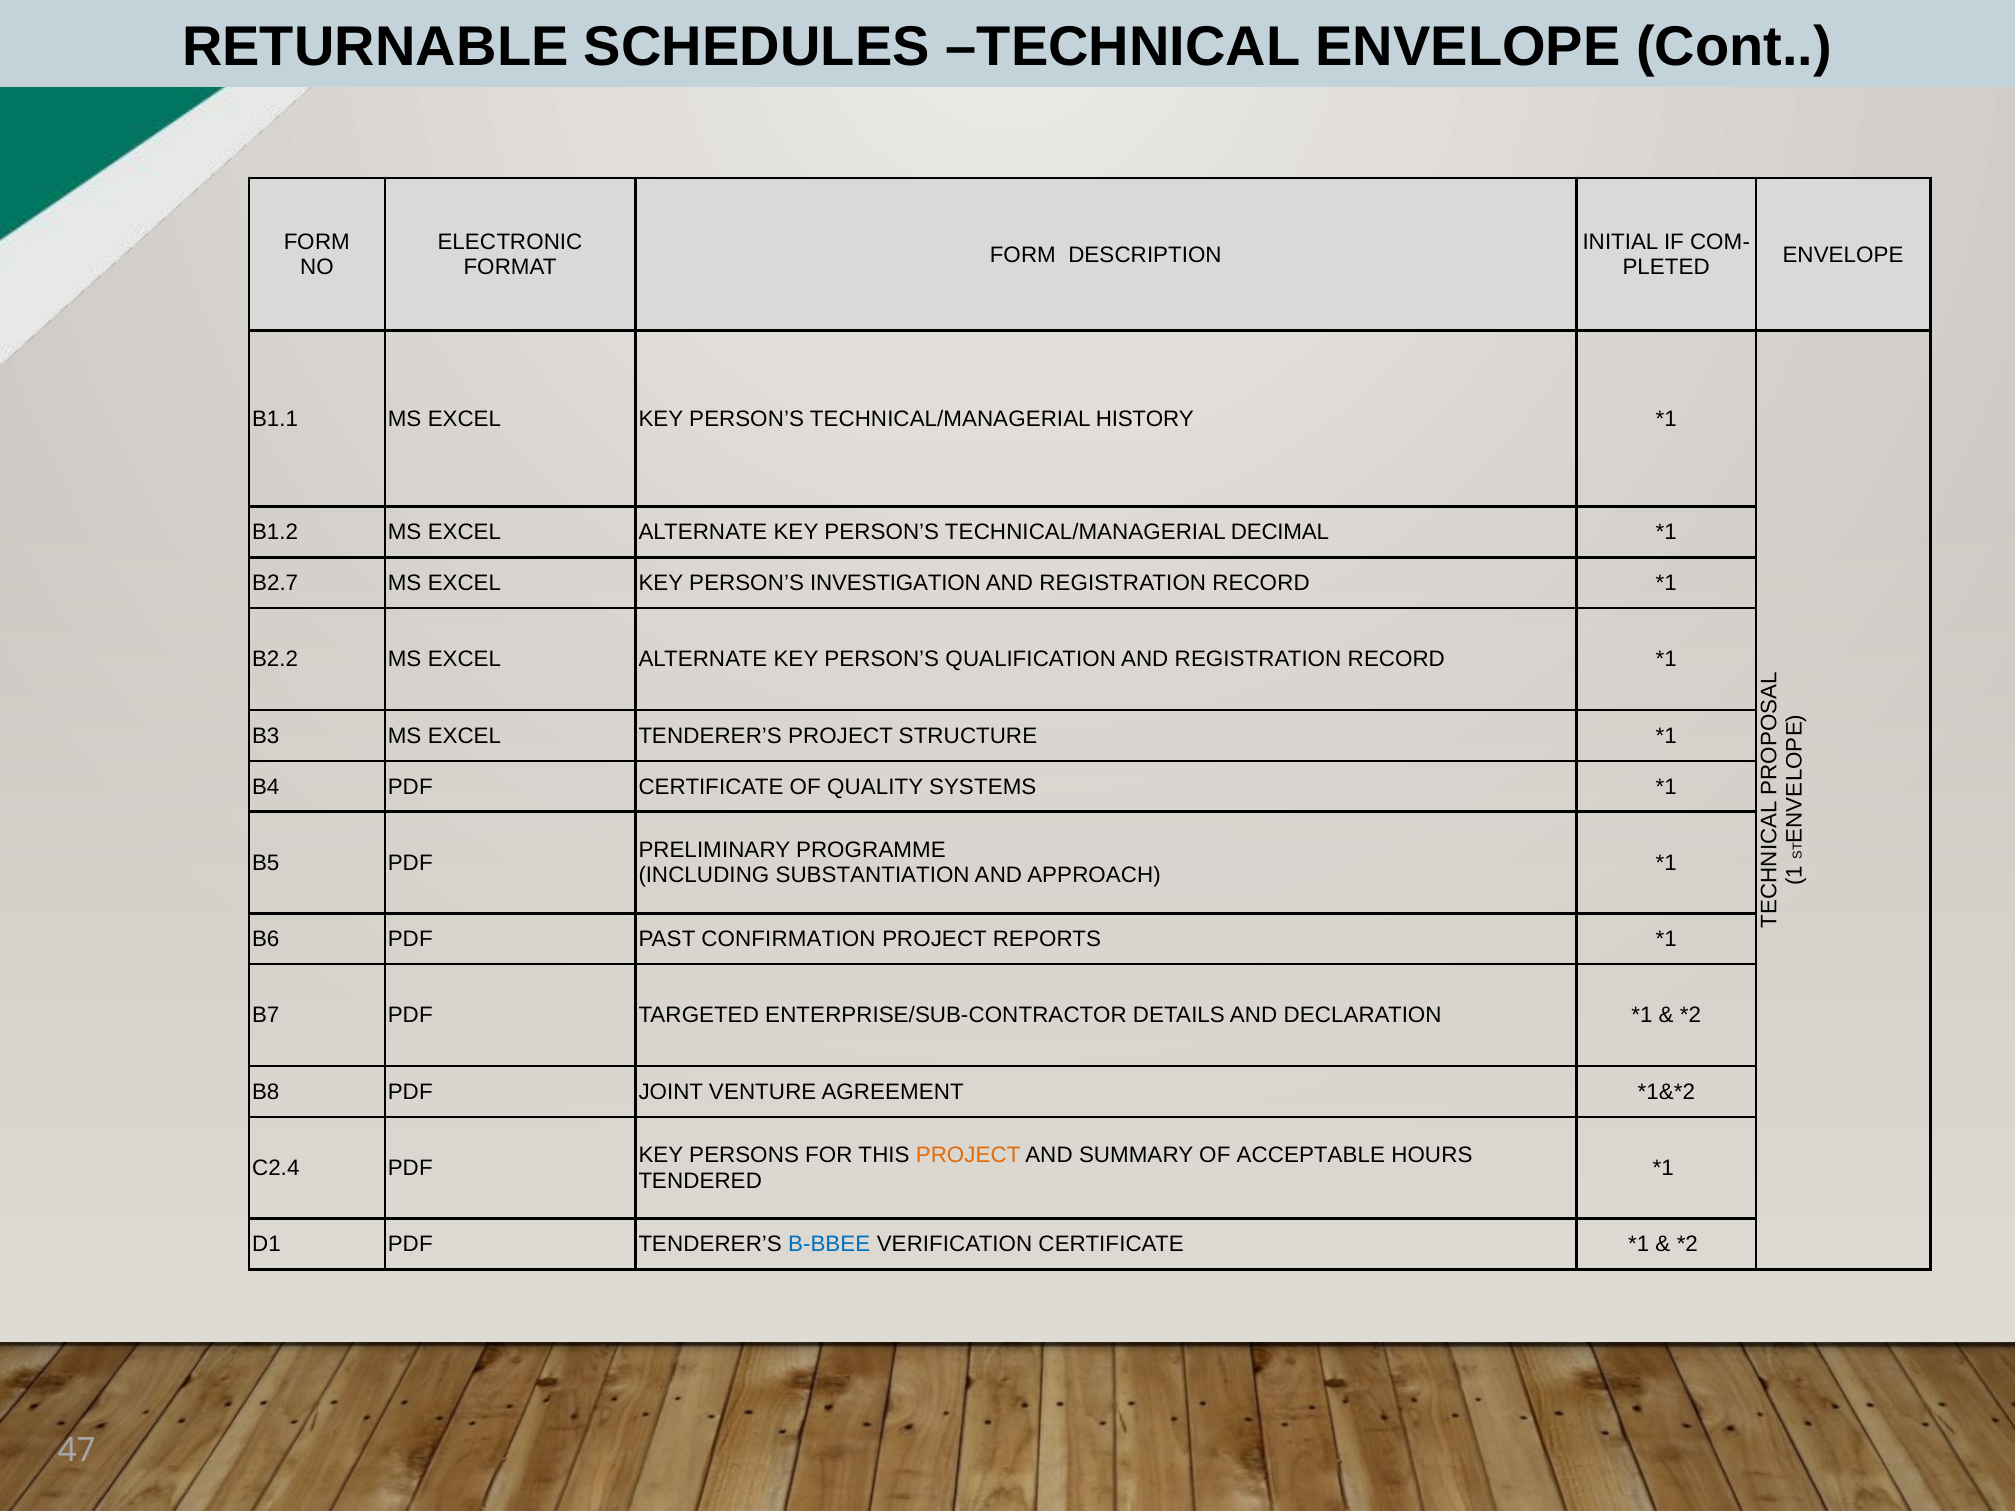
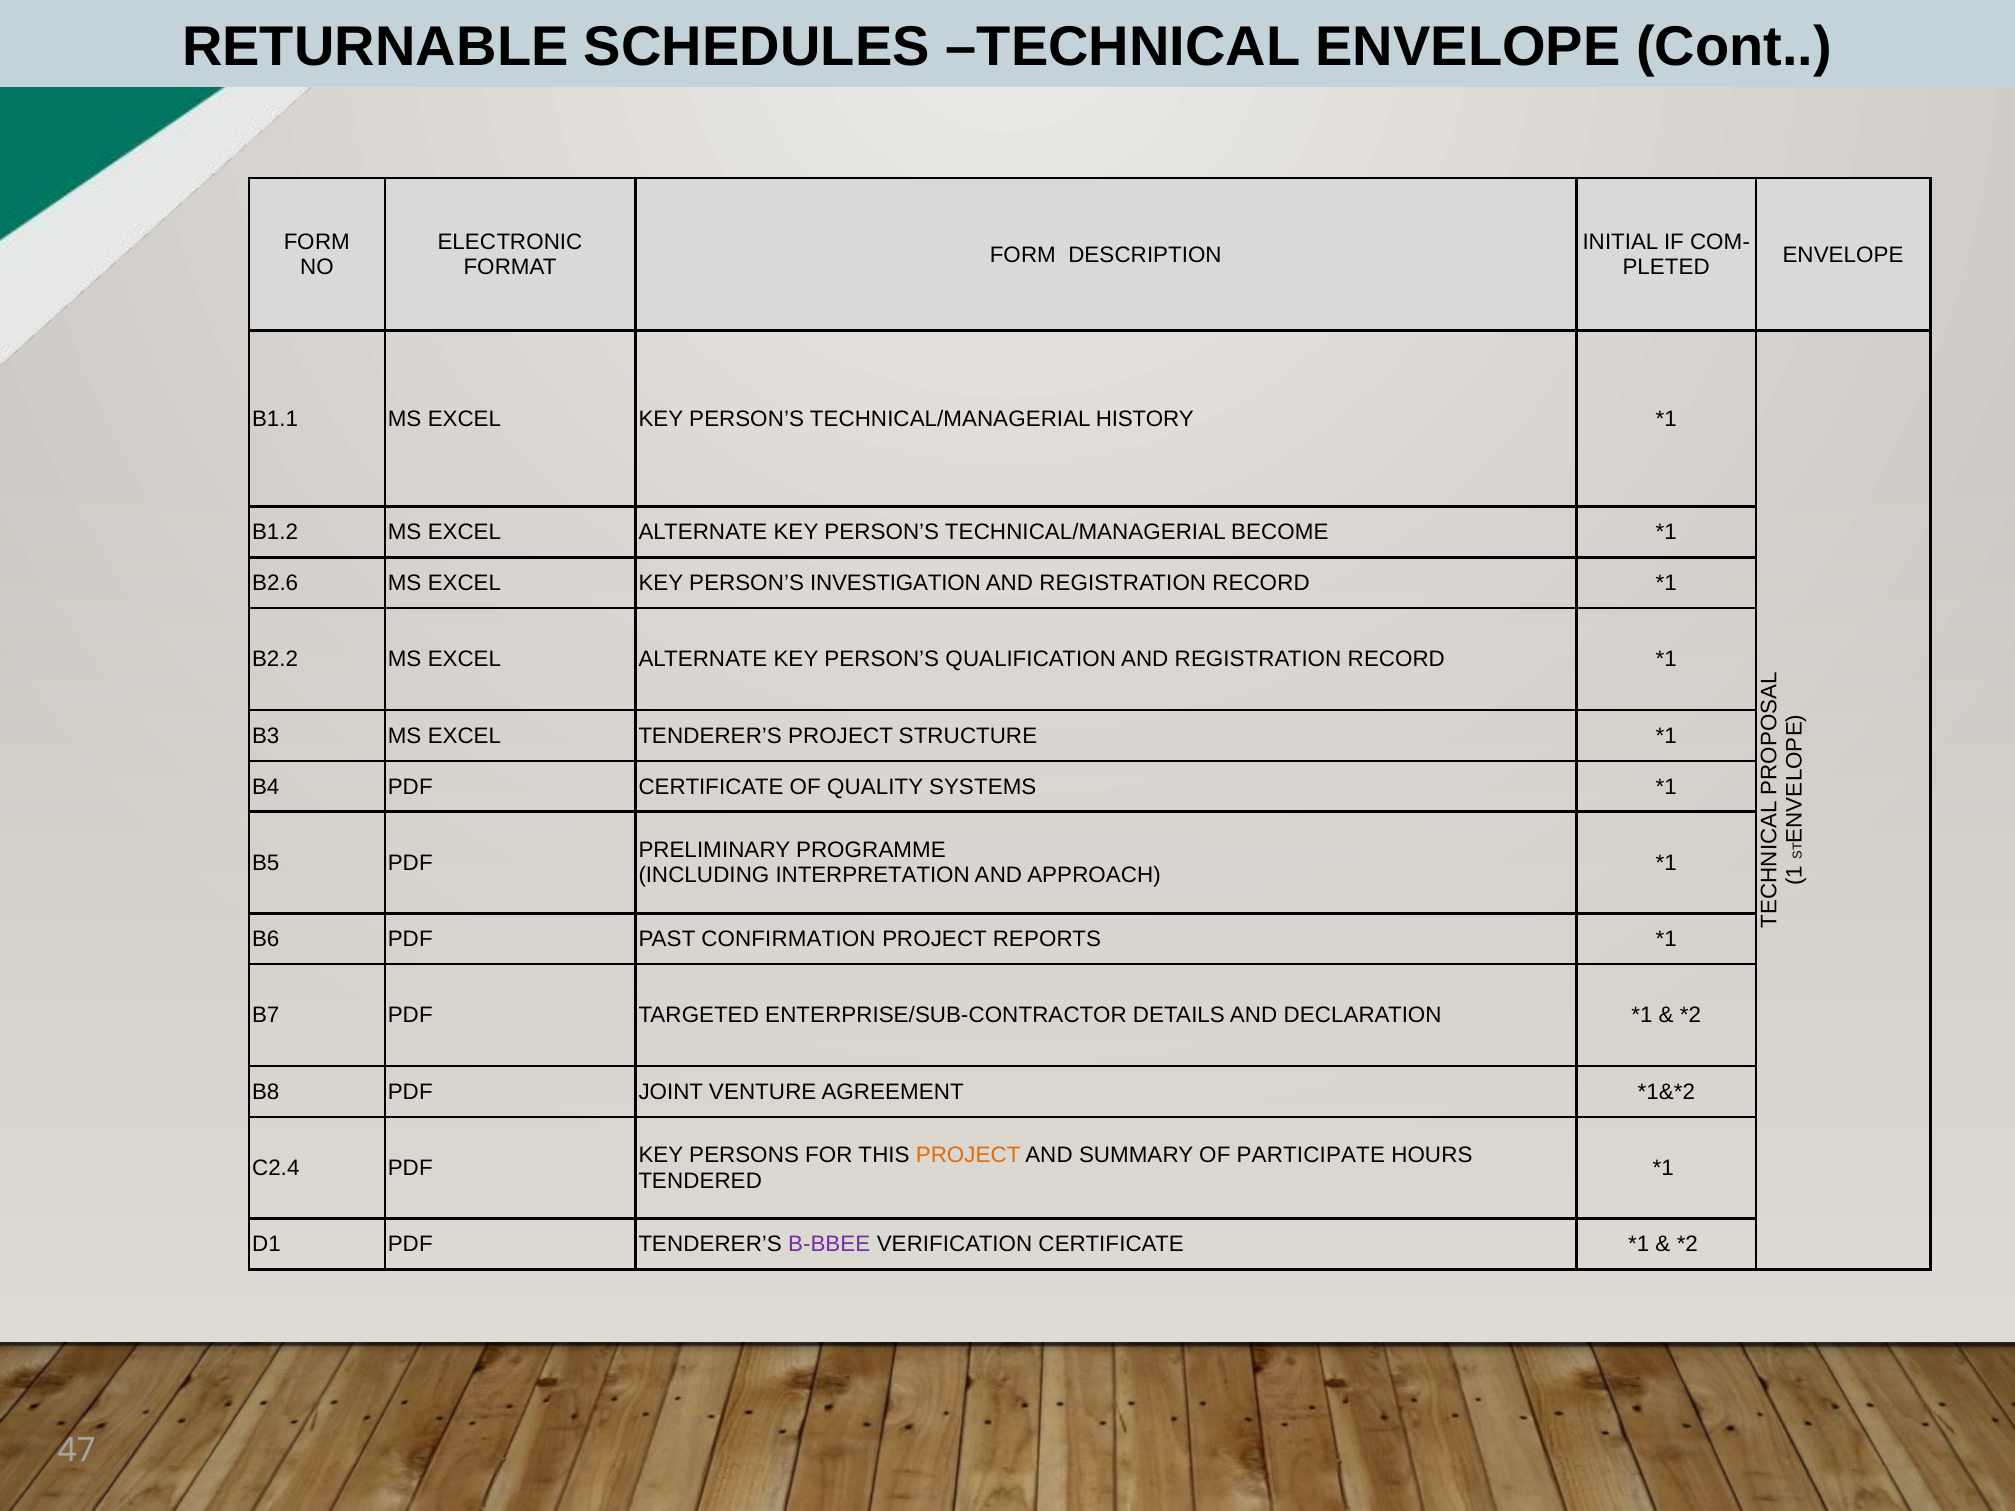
DECIMAL: DECIMAL -> BECOME
B2.7: B2.7 -> B2.6
SUBSTANTIATION: SUBSTANTIATION -> INTERPRETATION
ACCEPTABLE: ACCEPTABLE -> PARTICIPATE
B-BBEE colour: blue -> purple
